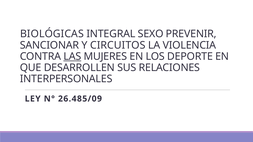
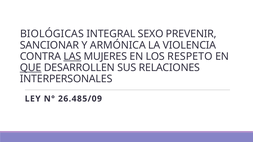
CIRCUITOS: CIRCUITOS -> ARMÓNICA
DEPORTE: DEPORTE -> RESPETO
QUE underline: none -> present
